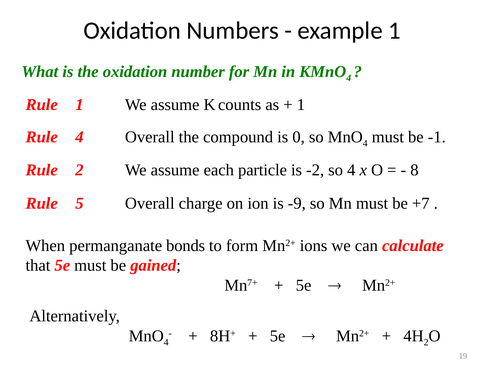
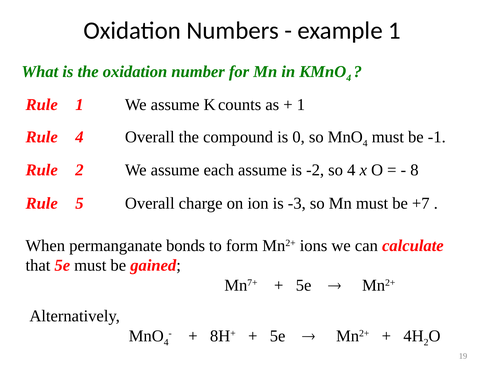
each particle: particle -> assume
-9: -9 -> -3
